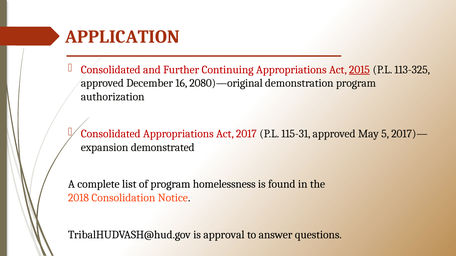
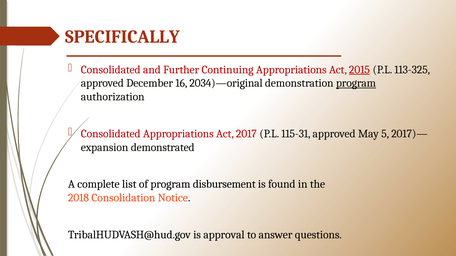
APPLICATION: APPLICATION -> SPECIFICALLY
2080)—original: 2080)—original -> 2034)—original
program at (356, 83) underline: none -> present
homelessness: homelessness -> disbursement
